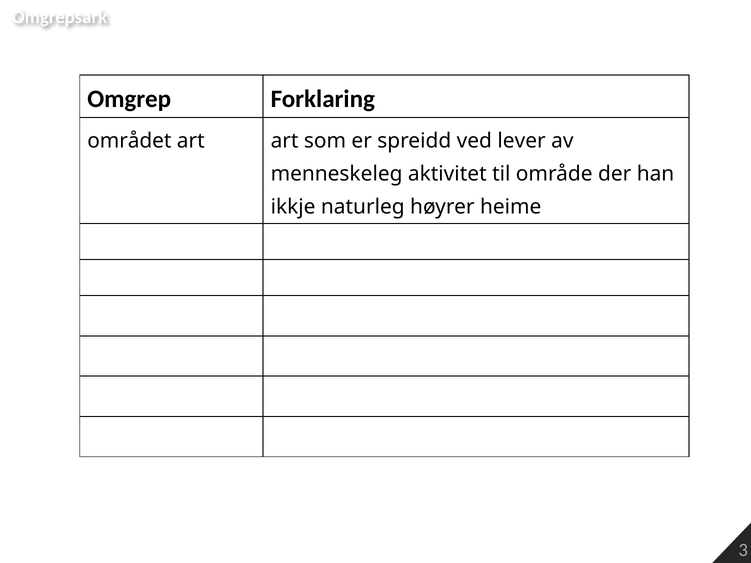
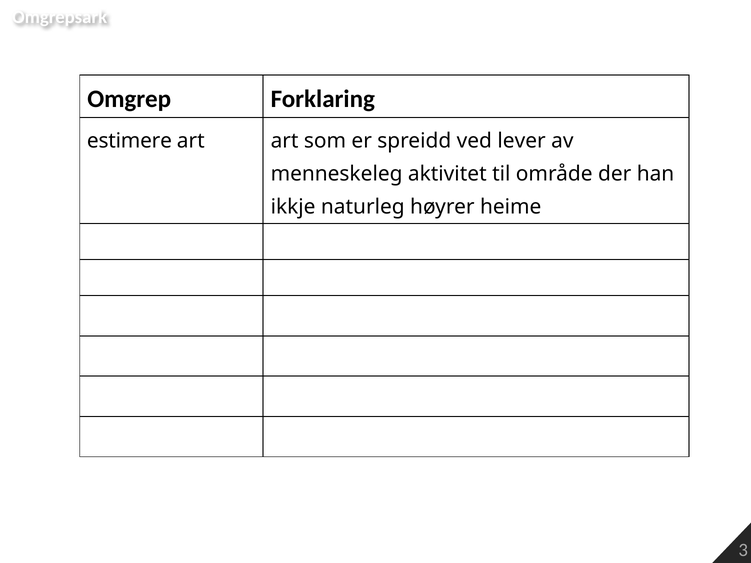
området: området -> estimere
